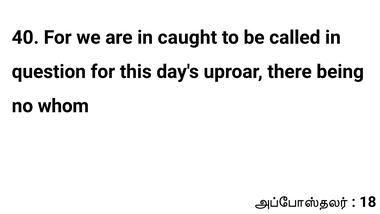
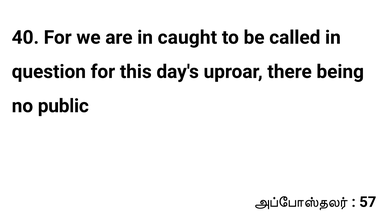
whom: whom -> public
18: 18 -> 57
